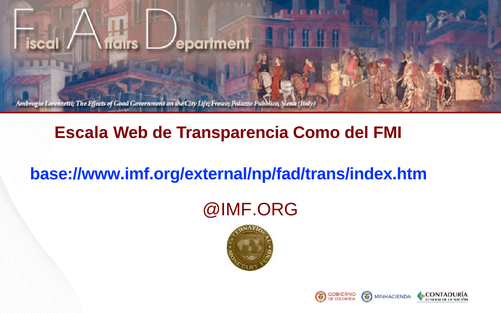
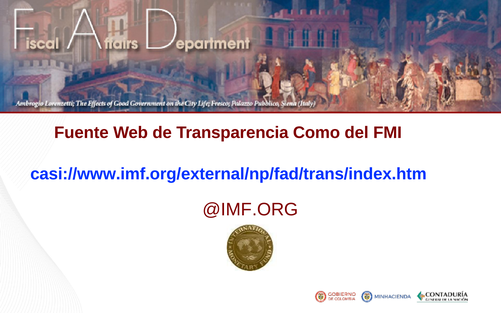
Escala: Escala -> Fuente
base://www.imf.org/external/np/fad/trans/index.htm: base://www.imf.org/external/np/fad/trans/index.htm -> casi://www.imf.org/external/np/fad/trans/index.htm
